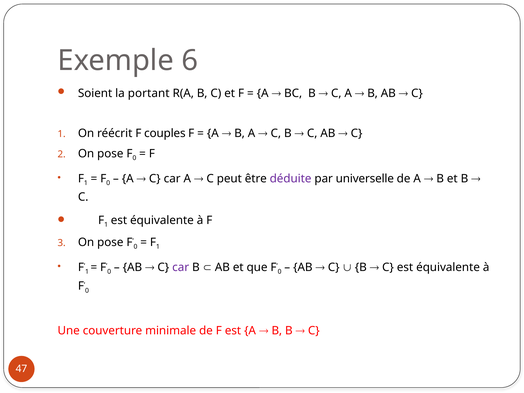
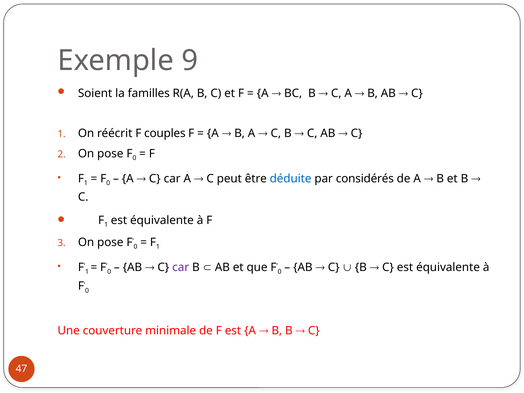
6: 6 -> 9
portant: portant -> familles
déduite colour: purple -> blue
universelle: universelle -> considérés
